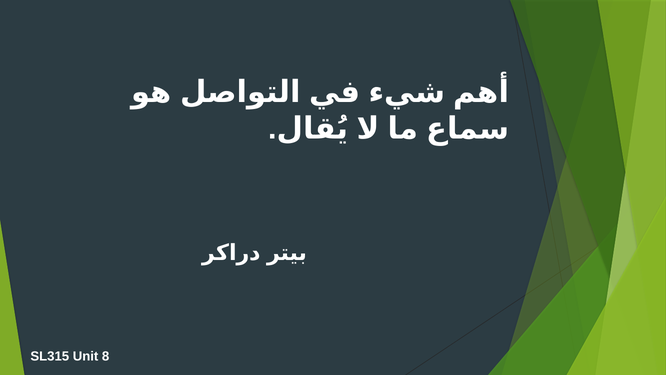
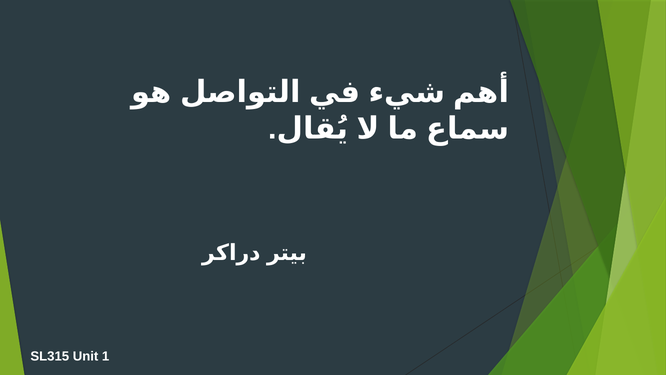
8: 8 -> 1
